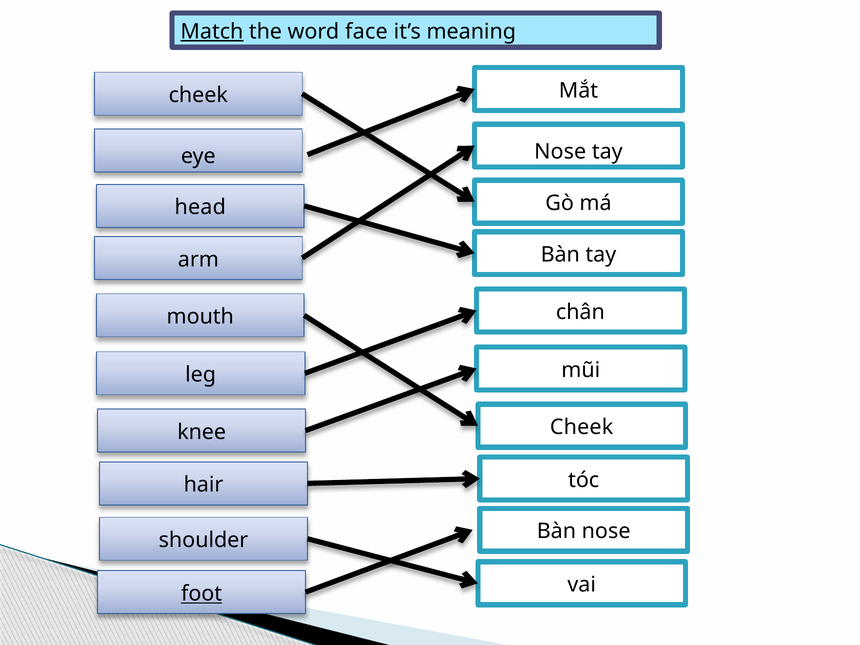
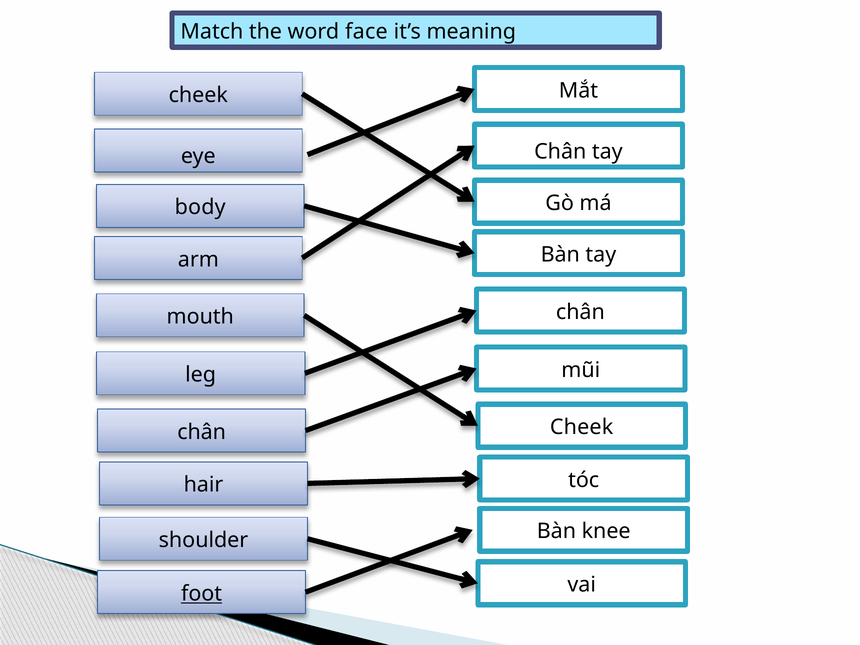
Match underline: present -> none
Nose at (560, 152): Nose -> Chân
head: head -> body
knee at (202, 432): knee -> chân
Bàn nose: nose -> knee
